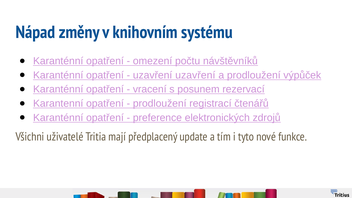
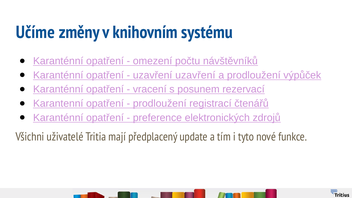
Nápad: Nápad -> Učíme
